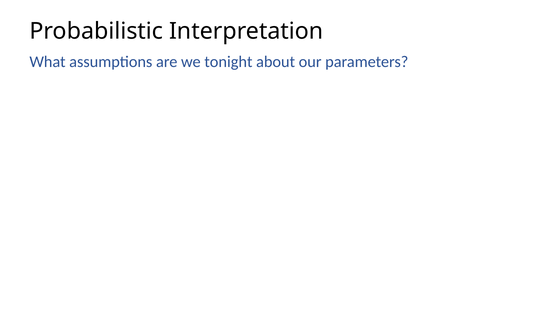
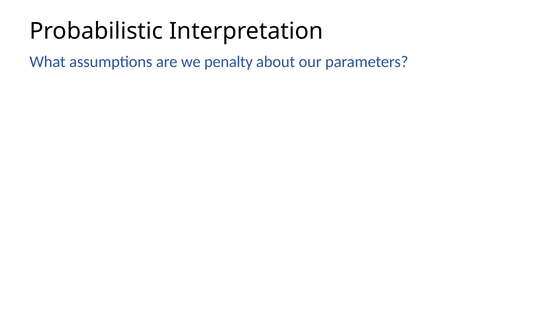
tonight: tonight -> penalty
